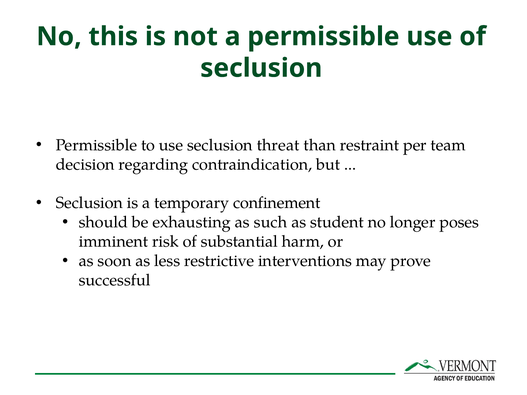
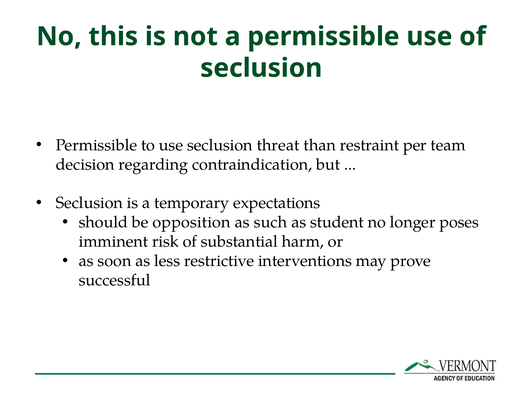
confinement: confinement -> expectations
exhausting: exhausting -> opposition
